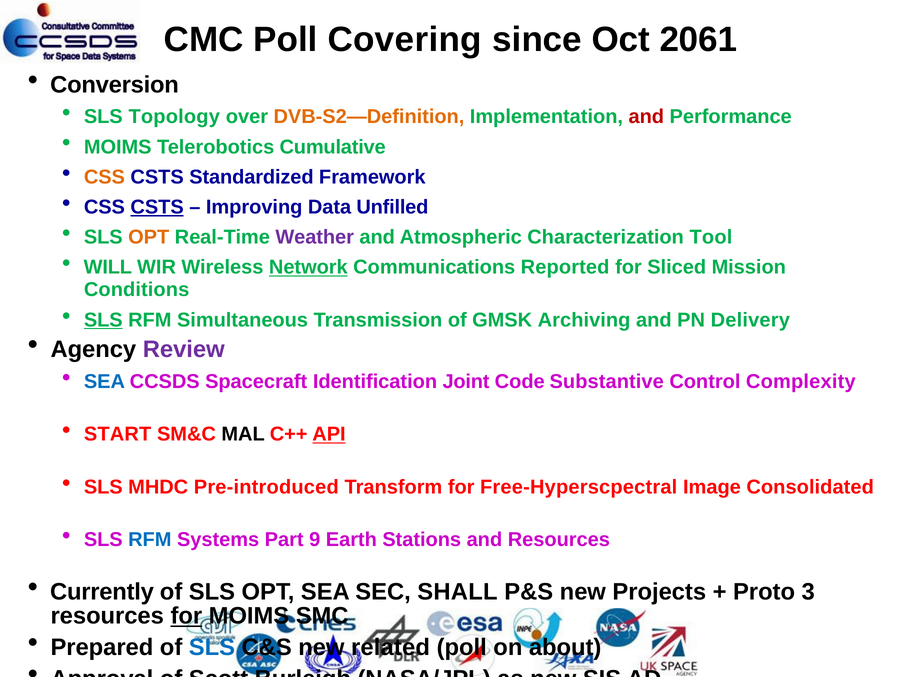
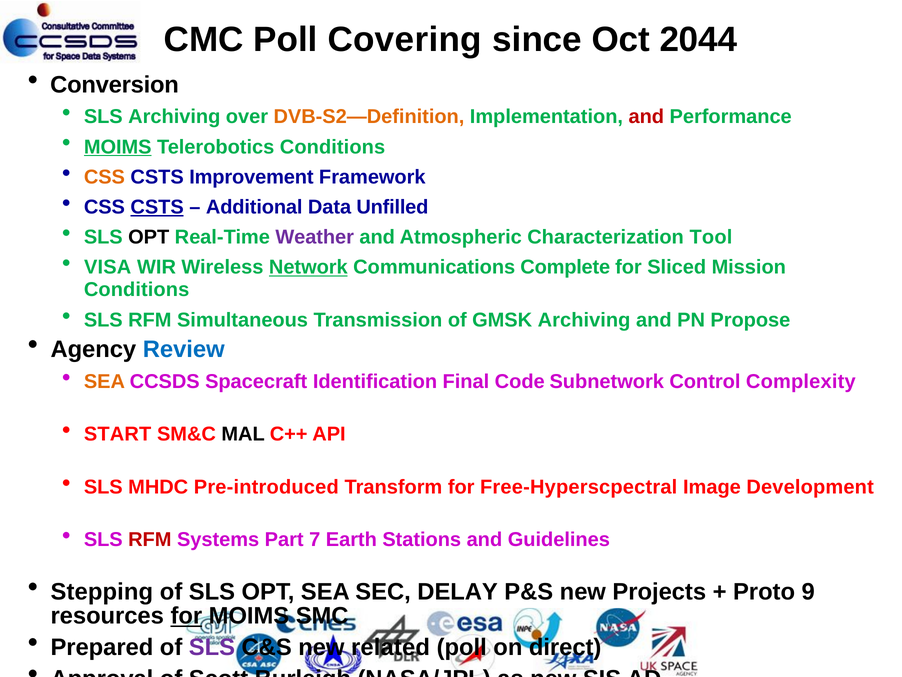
2061: 2061 -> 2044
SLS Topology: Topology -> Archiving
MOIMS at (118, 147) underline: none -> present
Telerobotics Cumulative: Cumulative -> Conditions
Standardized: Standardized -> Improvement
Improving: Improving -> Additional
OPT at (149, 237) colour: orange -> black
WILL: WILL -> VISA
Reported: Reported -> Complete
SLS at (103, 320) underline: present -> none
Delivery: Delivery -> Propose
Review colour: purple -> blue
SEA at (104, 381) colour: blue -> orange
Joint: Joint -> Final
Substantive: Substantive -> Subnetwork
API underline: present -> none
Consolidated: Consolidated -> Development
RFM at (150, 539) colour: blue -> red
9: 9 -> 7
and Resources: Resources -> Guidelines
Currently: Currently -> Stepping
SHALL: SHALL -> DELAY
3: 3 -> 9
SLS at (212, 647) colour: blue -> purple
about: about -> direct
